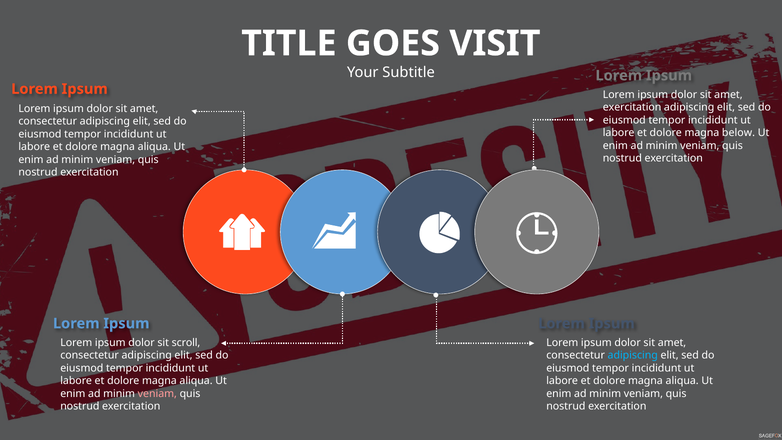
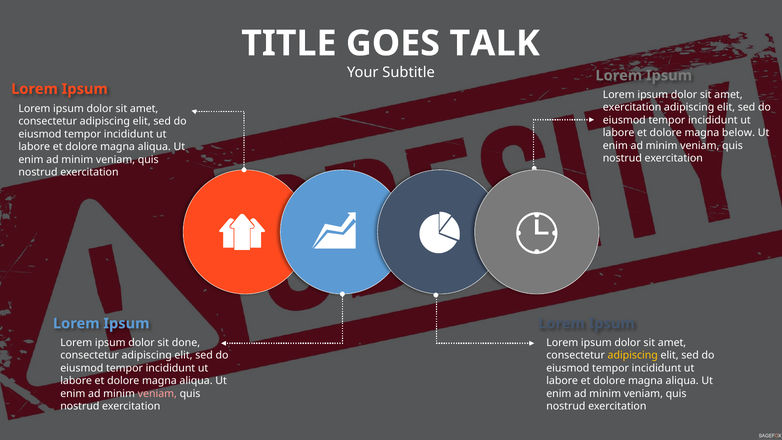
VISIT: VISIT -> TALK
scroll: scroll -> done
adipiscing at (633, 355) colour: light blue -> yellow
